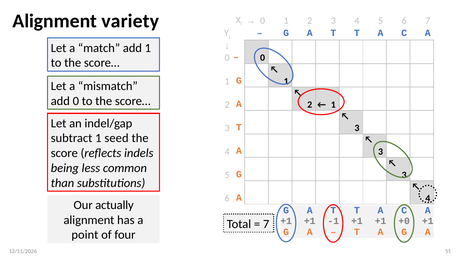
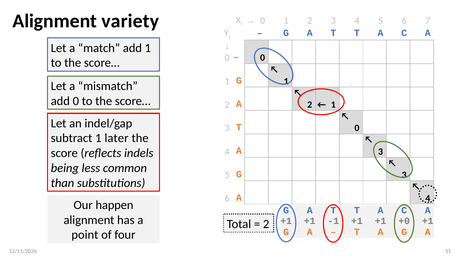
T 3: 3 -> 0
seed: seed -> later
actually: actually -> happen
7 at (266, 225): 7 -> 2
